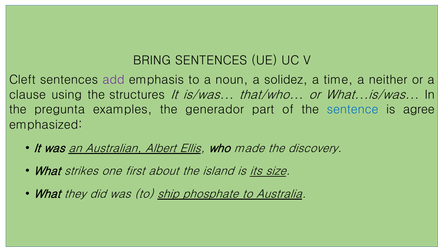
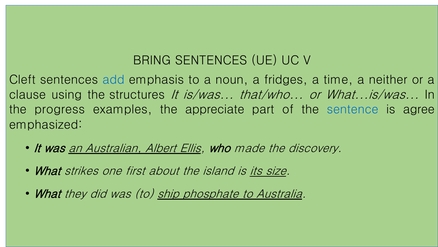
add colour: purple -> blue
solidez: solidez -> fridges
pregunta: pregunta -> progress
generador: generador -> appreciate
